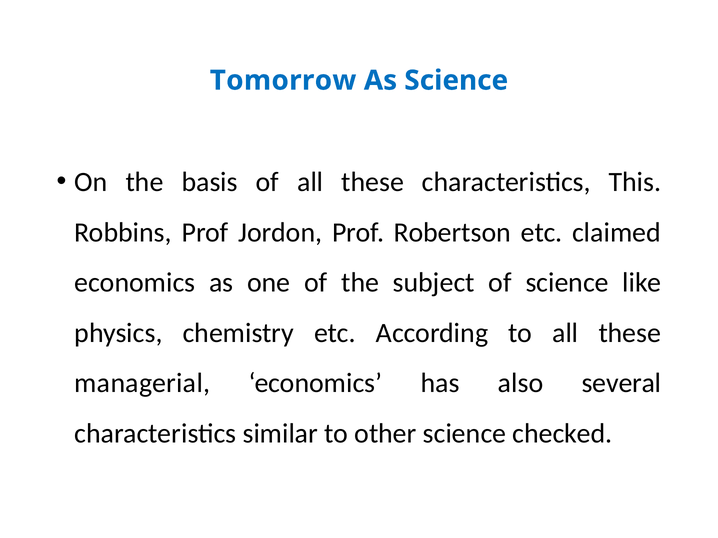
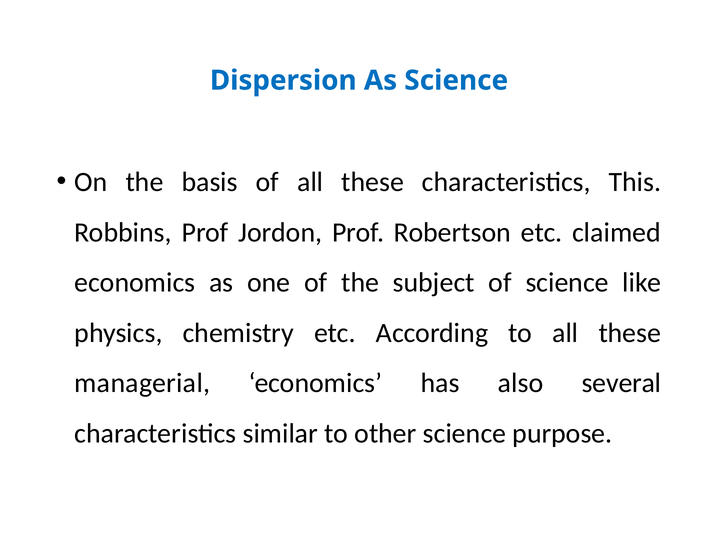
Tomorrow: Tomorrow -> Dispersion
checked: checked -> purpose
